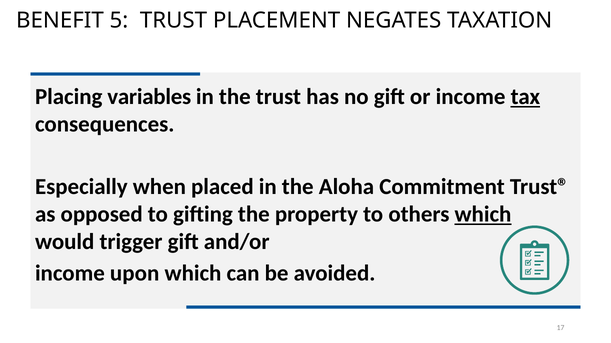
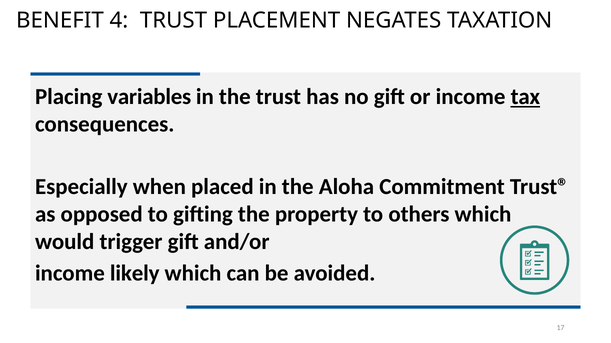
5: 5 -> 4
which at (483, 215) underline: present -> none
upon: upon -> likely
